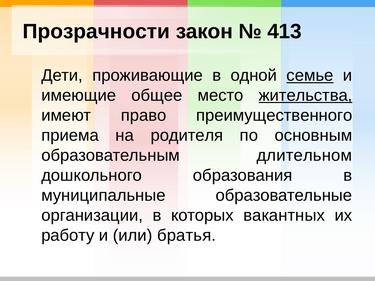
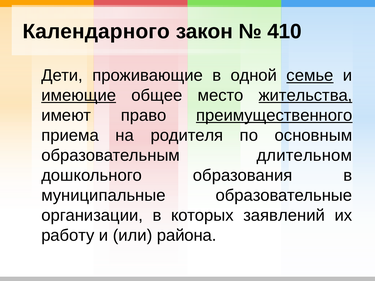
Прозрачности: Прозрачности -> Календарного
413: 413 -> 410
имеющие underline: none -> present
преимущественного underline: none -> present
вакантных: вакантных -> заявлений
братья: братья -> района
